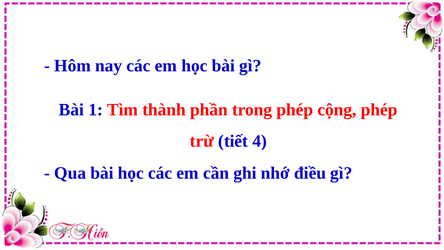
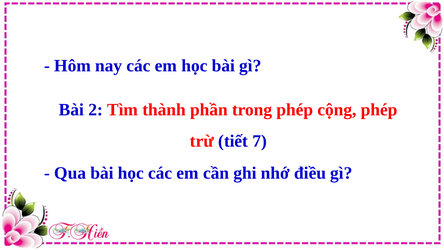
1: 1 -> 2
4: 4 -> 7
